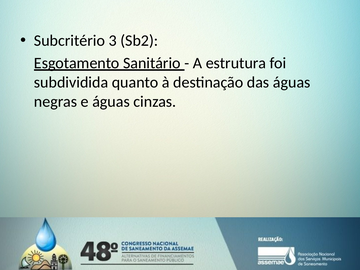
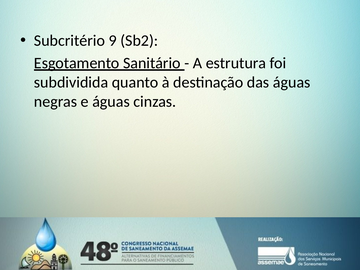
3: 3 -> 9
